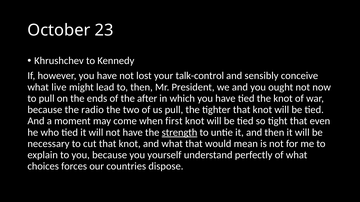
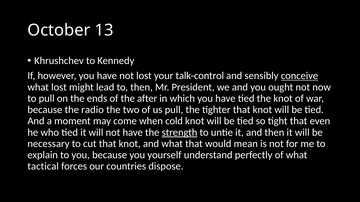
23: 23 -> 13
conceive underline: none -> present
what live: live -> lost
first: first -> cold
choices: choices -> tactical
